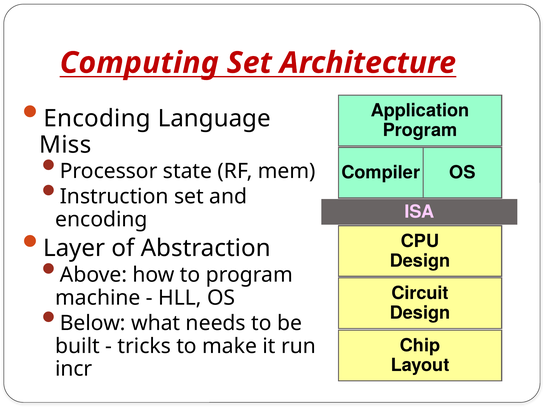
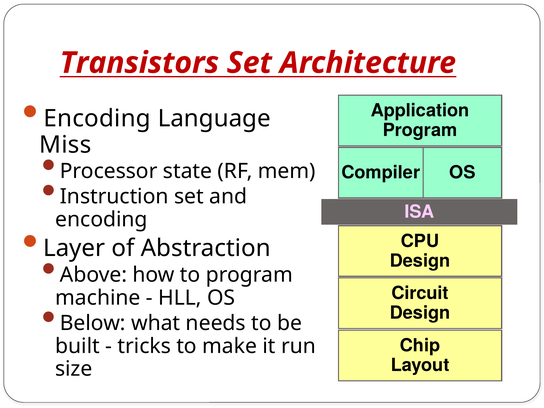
Computing: Computing -> Transistors
incr: incr -> size
